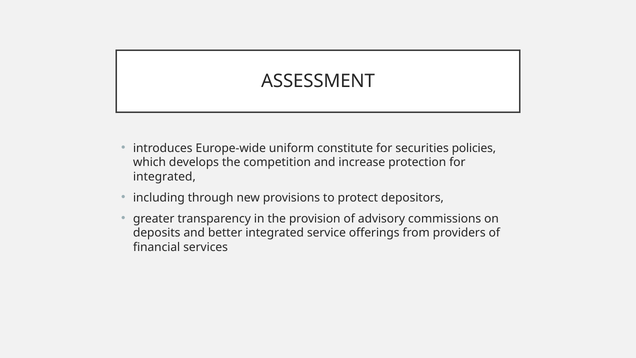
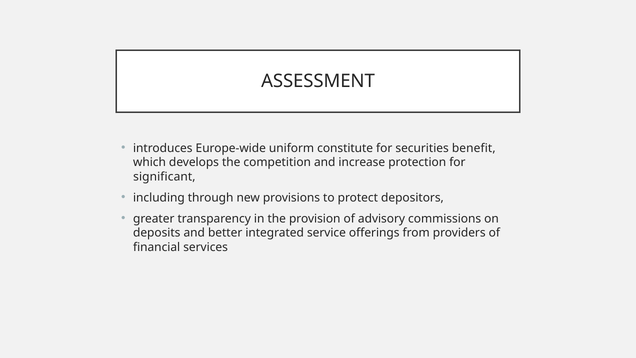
policies: policies -> benefit
integrated at (164, 177): integrated -> significant
